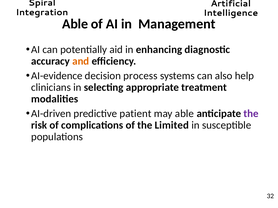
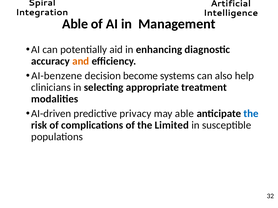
AI-evidence: AI-evidence -> AI-benzene
process: process -> become
patient: patient -> privacy
the at (251, 114) colour: purple -> blue
